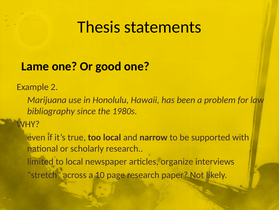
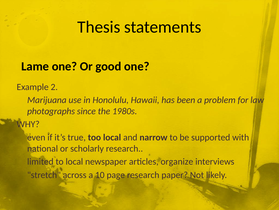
bibliography: bibliography -> photographs
